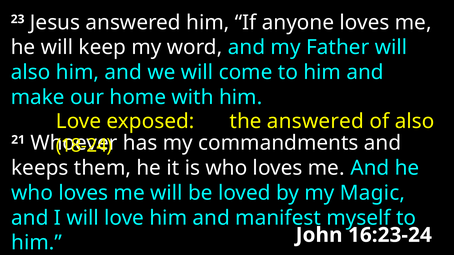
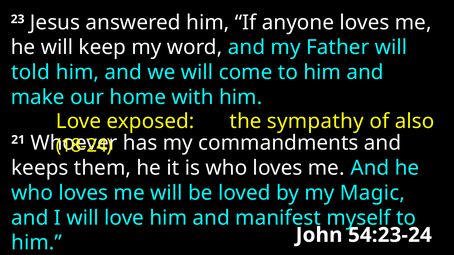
also at (31, 72): also -> told
the answered: answered -> sympathy
16:23-24: 16:23-24 -> 54:23-24
